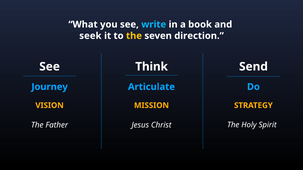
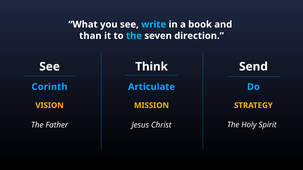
seek: seek -> than
the at (134, 36) colour: yellow -> light blue
Journey: Journey -> Corinth
